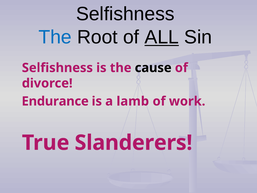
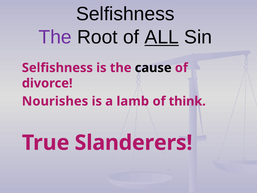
The at (55, 37) colour: blue -> purple
Endurance: Endurance -> Nourishes
work: work -> think
